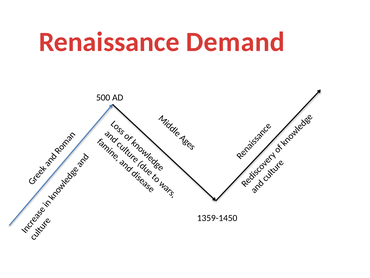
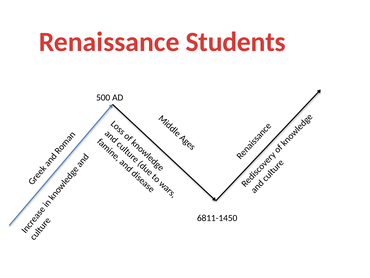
Demand: Demand -> Students
1359-1450: 1359-1450 -> 6811-1450
